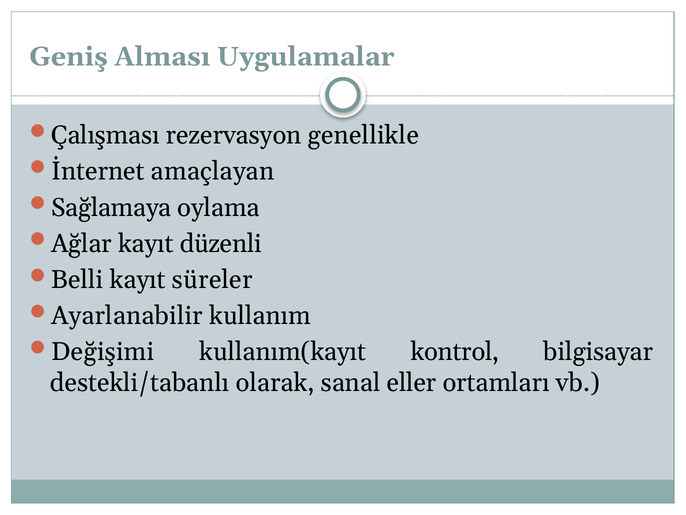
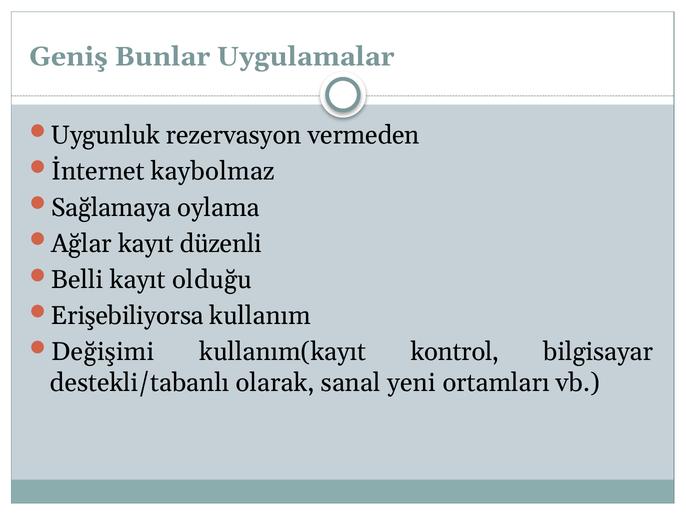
Alması: Alması -> Bunlar
Çalışması: Çalışması -> Uygunluk
genellikle: genellikle -> vermeden
amaçlayan: amaçlayan -> kaybolmaz
süreler: süreler -> olduğu
Ayarlanabilir: Ayarlanabilir -> Erişebiliyorsa
eller: eller -> yeni
